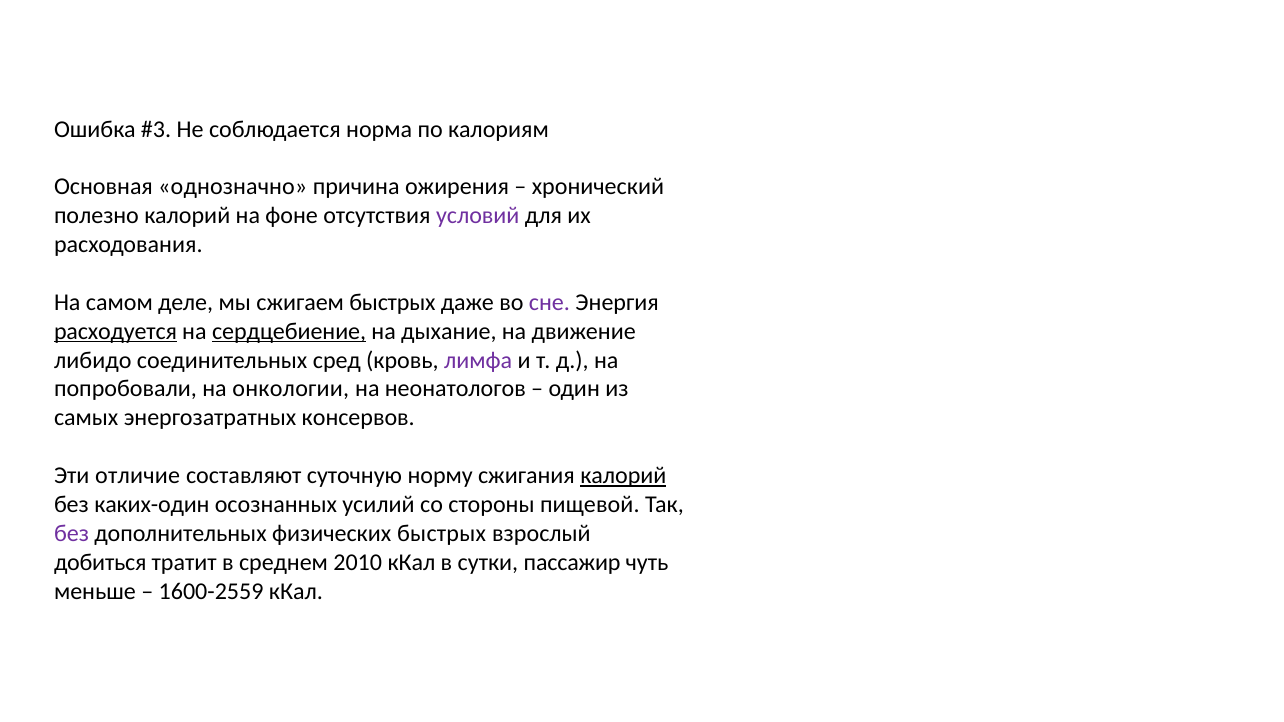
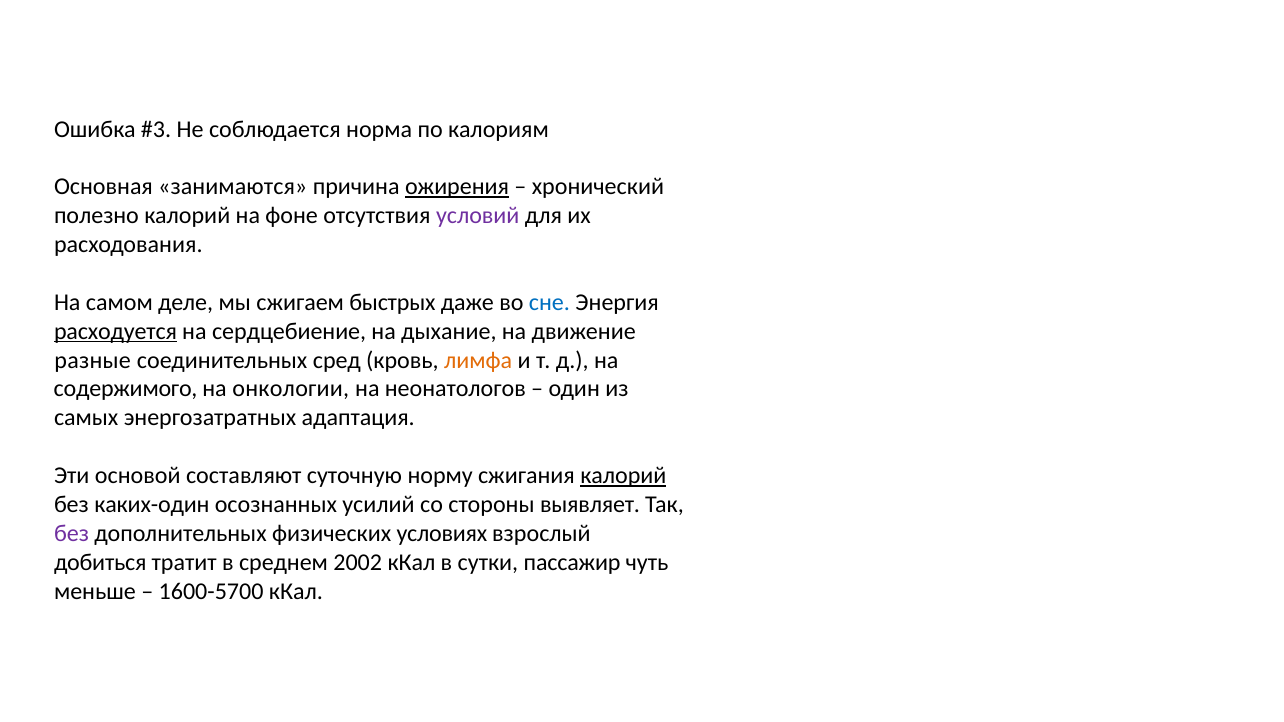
однозначно: однозначно -> занимаются
ожирения underline: none -> present
сне colour: purple -> blue
сердцебиение underline: present -> none
либидо: либидо -> разные
лимфа colour: purple -> orange
попробовали: попробовали -> содержимого
консервов: консервов -> адаптация
отличие: отличие -> основой
пищевой: пищевой -> выявляет
физических быстрых: быстрых -> условиях
2010: 2010 -> 2002
1600-2559: 1600-2559 -> 1600-5700
